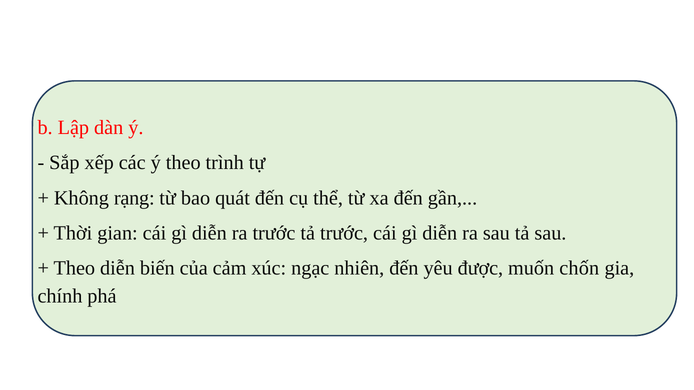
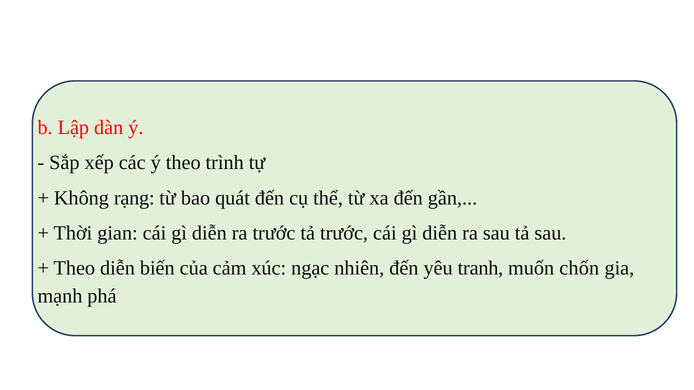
được: được -> tranh
chính: chính -> mạnh
